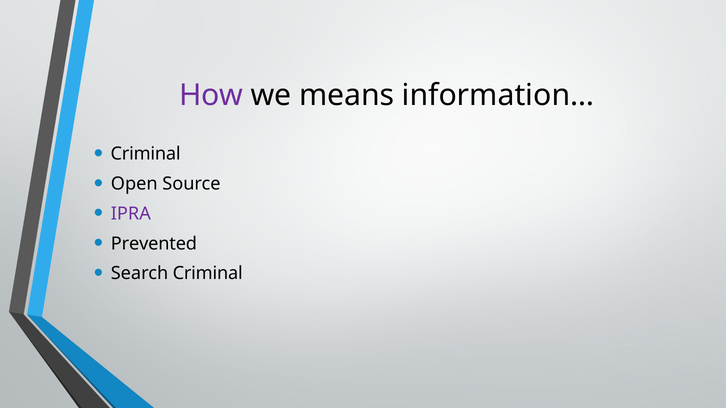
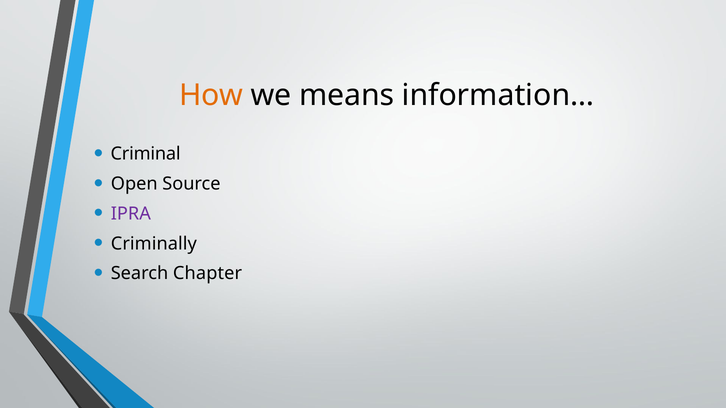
How colour: purple -> orange
Prevented: Prevented -> Criminally
Search Criminal: Criminal -> Chapter
